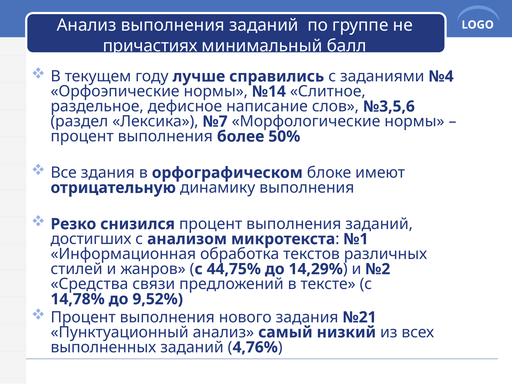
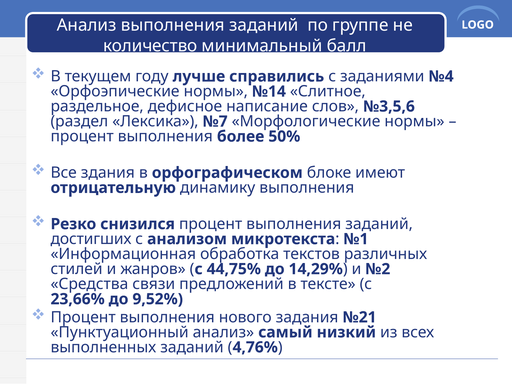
причастиях: причастиях -> количество
14,78%: 14,78% -> 23,66%
